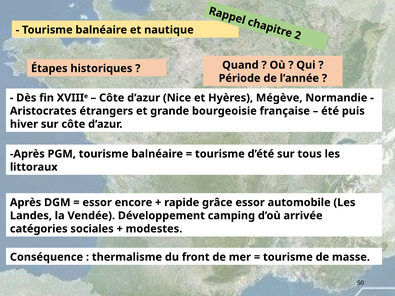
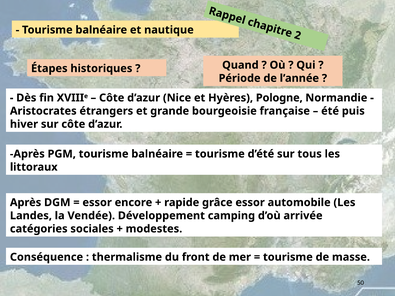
Mégève: Mégève -> Pologne
